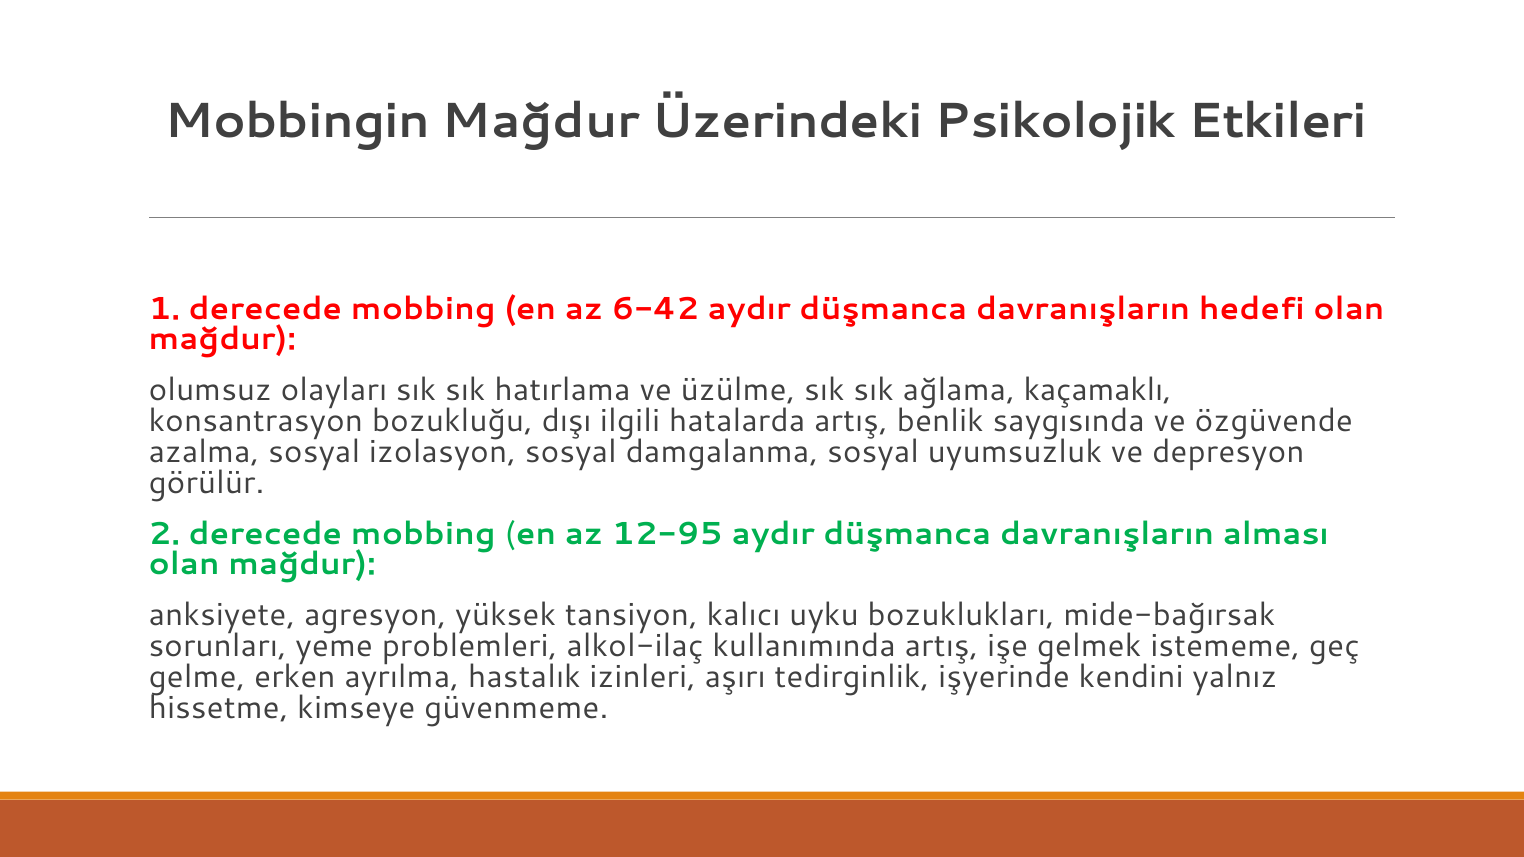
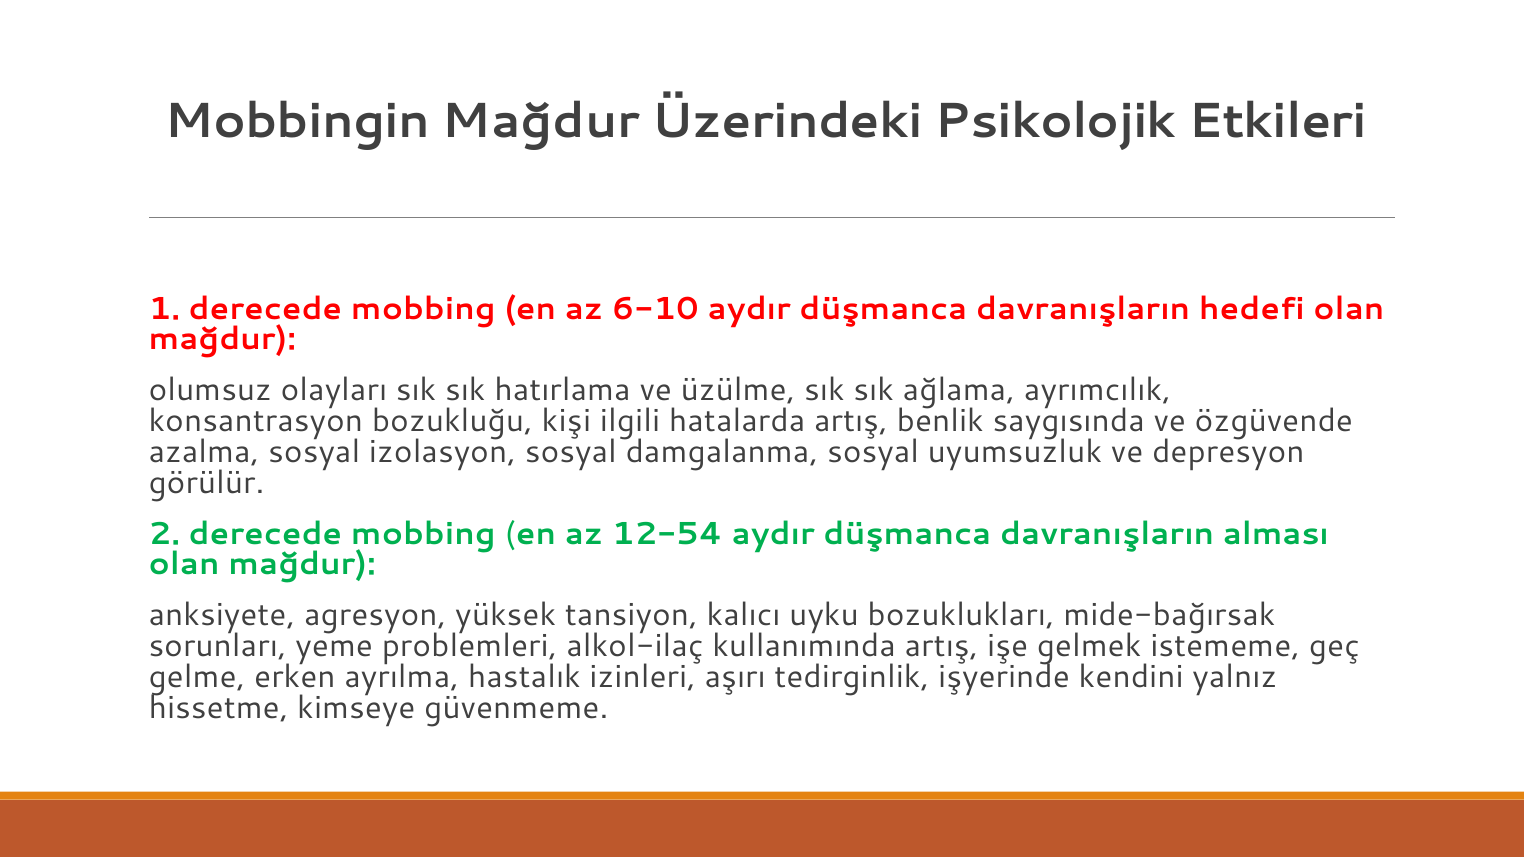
6-42: 6-42 -> 6-10
kaçamaklı: kaçamaklı -> ayrımcılık
dışı: dışı -> kişi
12-95: 12-95 -> 12-54
